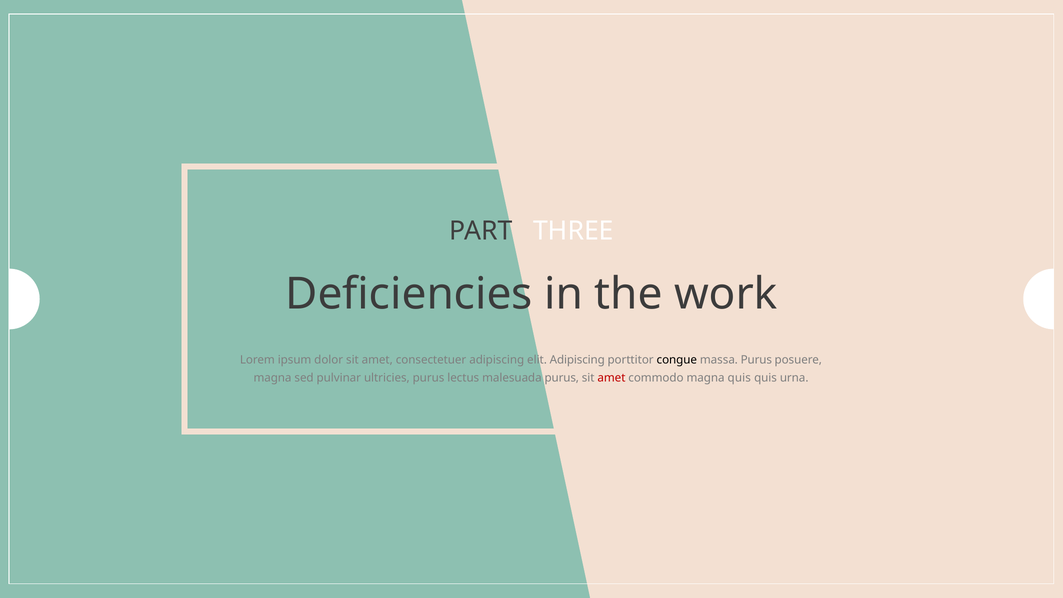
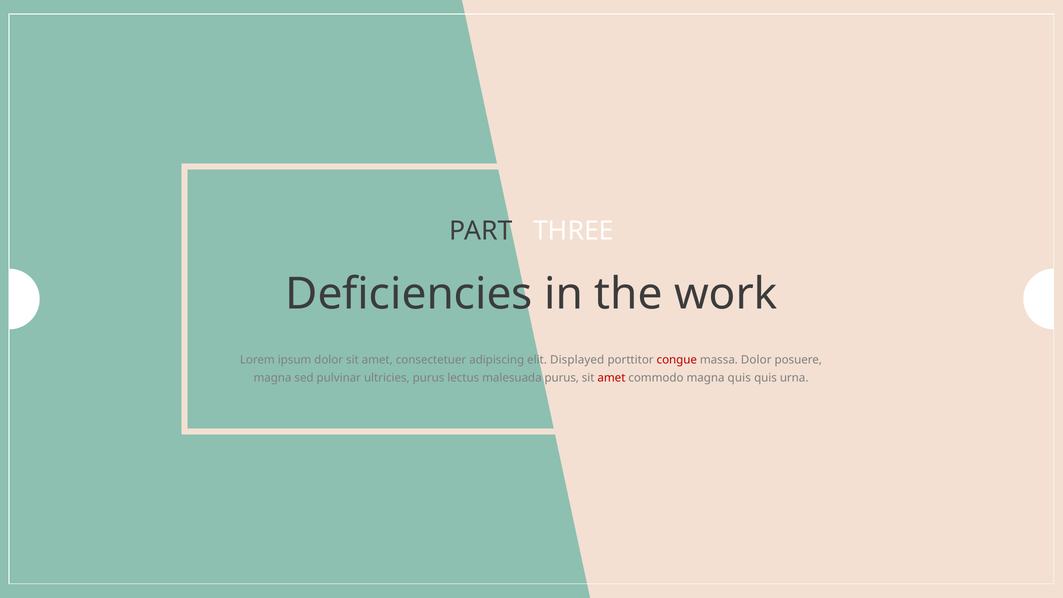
elit Adipiscing: Adipiscing -> Displayed
congue colour: black -> red
massa Purus: Purus -> Dolor
